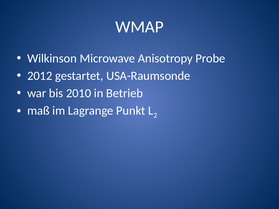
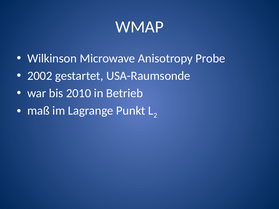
2012: 2012 -> 2002
